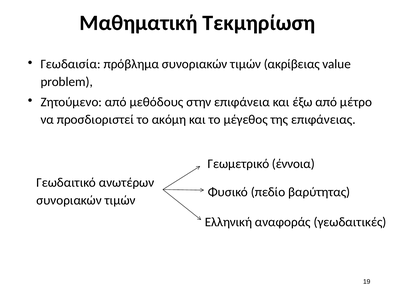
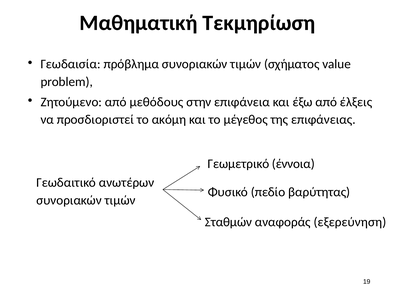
ακρίβειας: ακρίβειας -> σχήματος
μέτρο: μέτρο -> έλξεις
Ελληνική: Ελληνική -> Σταθμών
γεωδαιτικές: γεωδαιτικές -> εξερεύνηση
